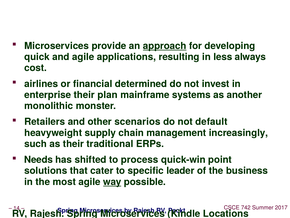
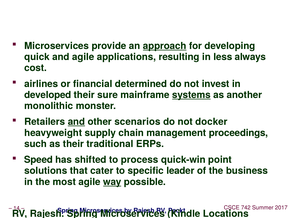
enterprise: enterprise -> developed
plan: plan -> sure
systems underline: none -> present
and at (76, 122) underline: none -> present
default: default -> docker
increasingly: increasingly -> proceedings
Needs: Needs -> Speed
